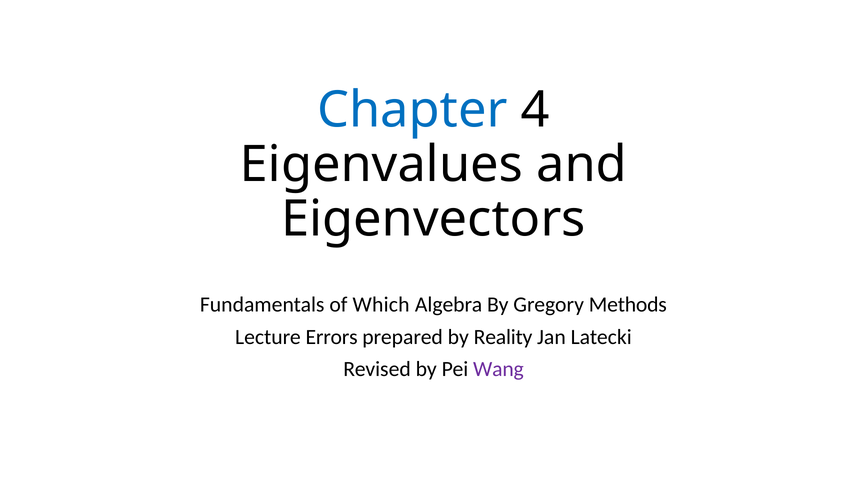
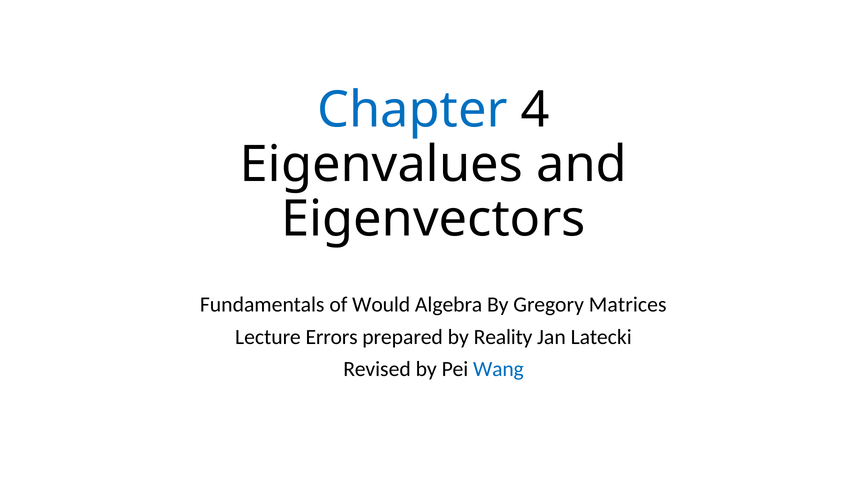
Which: Which -> Would
Methods: Methods -> Matrices
Wang colour: purple -> blue
